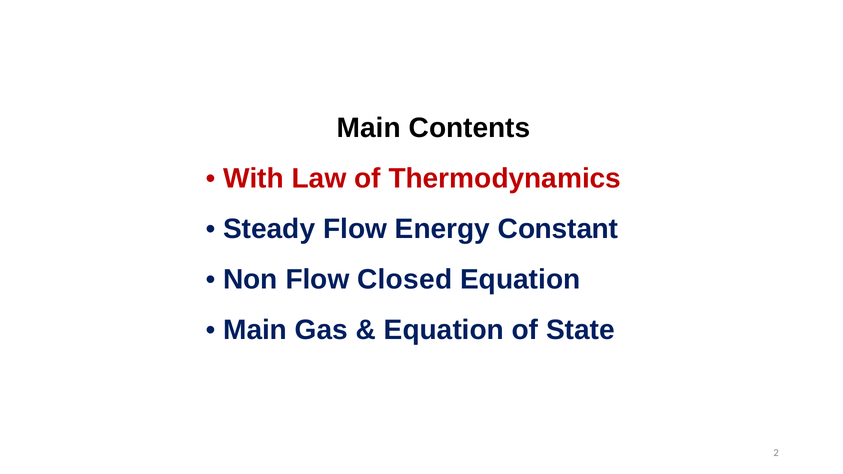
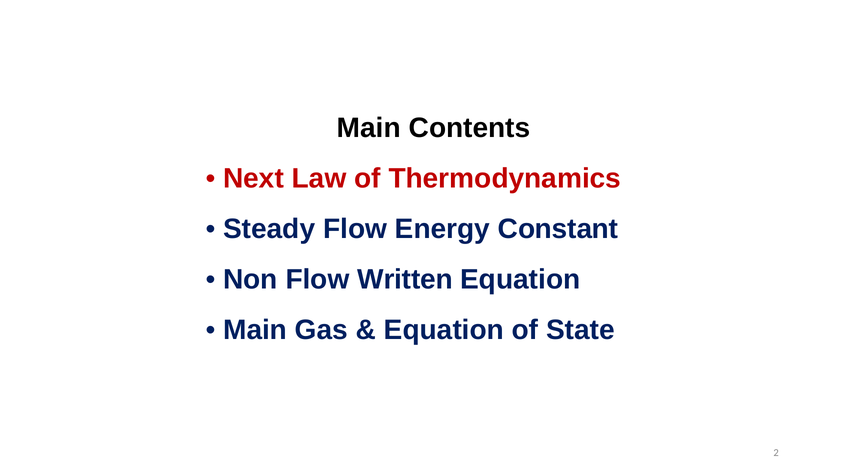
With: With -> Next
Closed: Closed -> Written
